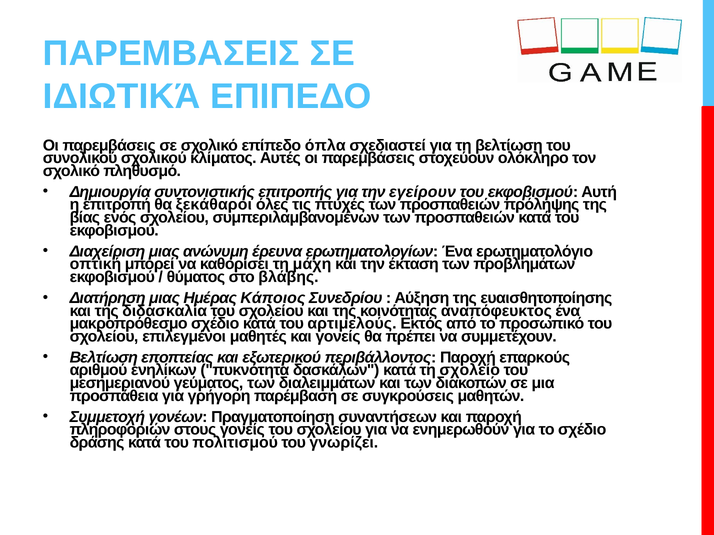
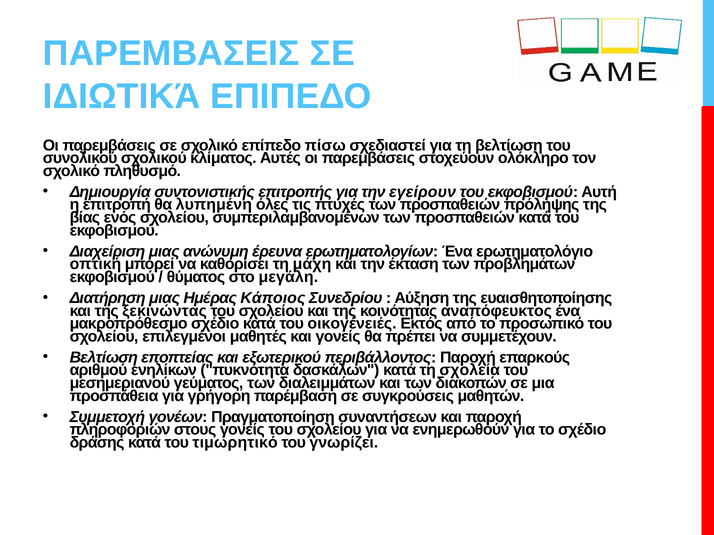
όπλα: όπλα -> πίσω
ξεκάθαροι: ξεκάθαροι -> λυπημένη
βλάβης: βλάβης -> μεγάλη
διδασκαλία: διδασκαλία -> ξεκινώντας
αρτιμελούς: αρτιμελούς -> οικογένειές
σχολείο: σχολείο -> σχολεία
πολιτισμού: πολιτισμού -> τιμωρητικό
